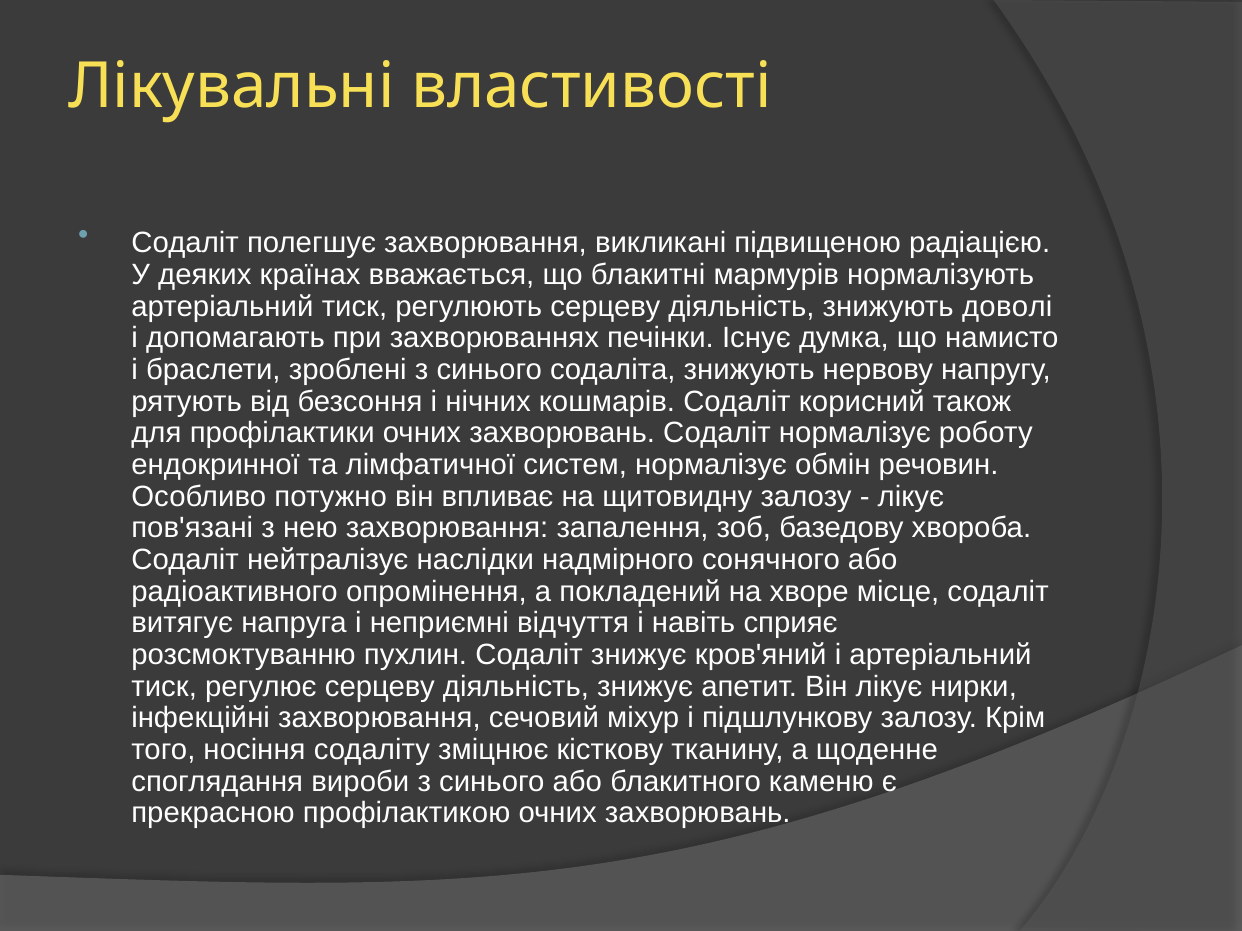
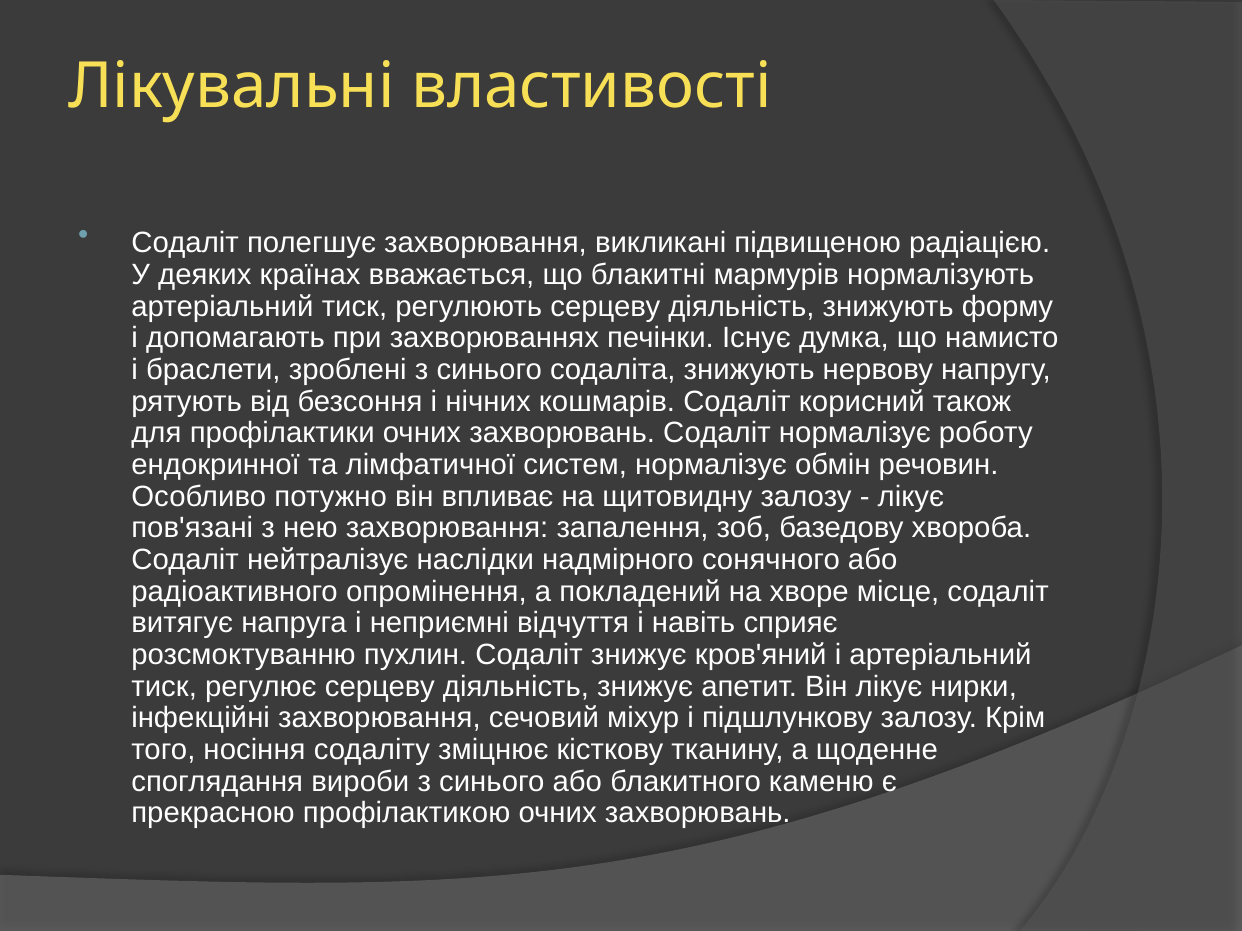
доволі: доволі -> форму
